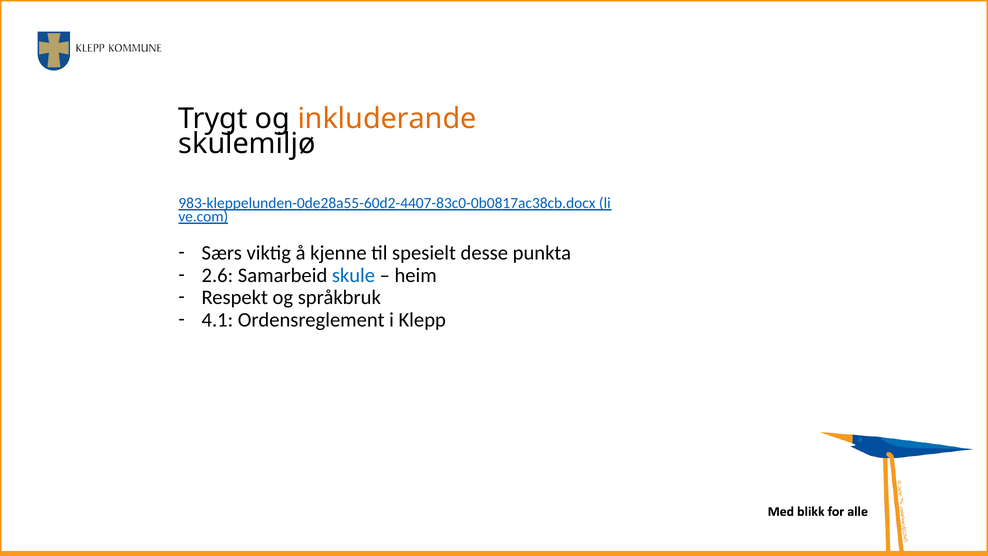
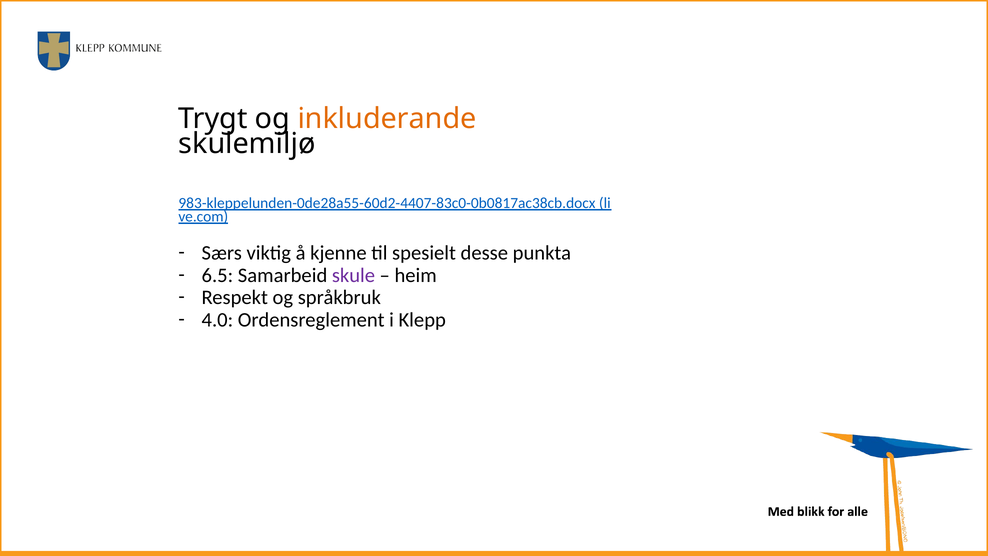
2.6: 2.6 -> 6.5
skule colour: blue -> purple
4.1: 4.1 -> 4.0
